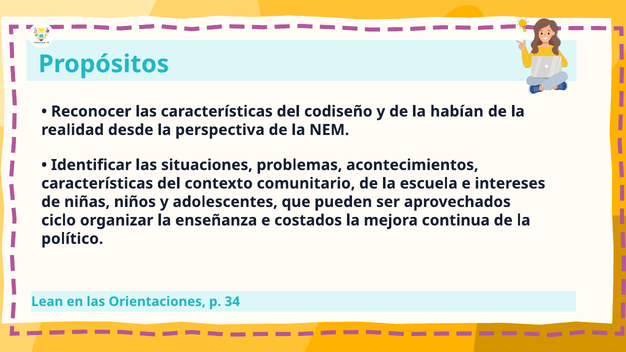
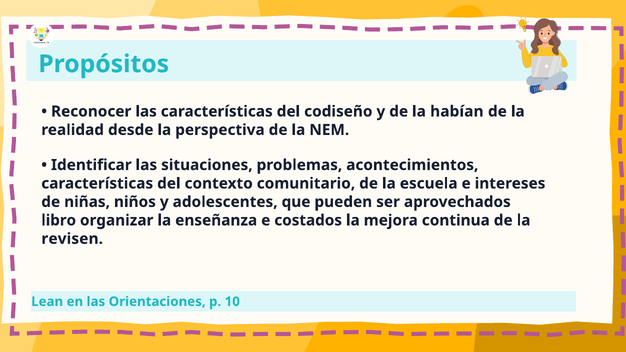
ciclo: ciclo -> libro
político: político -> revisen
34: 34 -> 10
